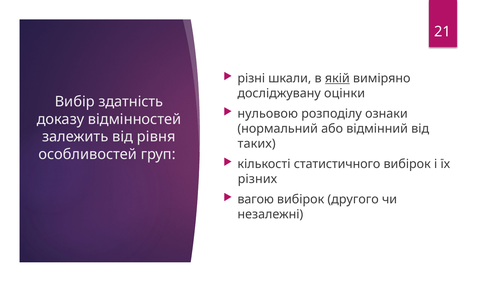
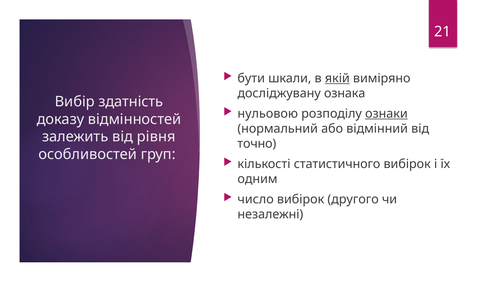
різні: різні -> бути
оцінки: оцінки -> ознака
ознаки underline: none -> present
таких: таких -> точно
різних: різних -> одним
вагою: вагою -> число
